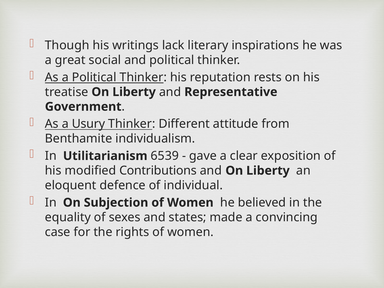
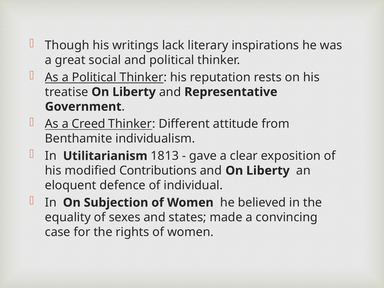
Usury: Usury -> Creed
6539: 6539 -> 1813
